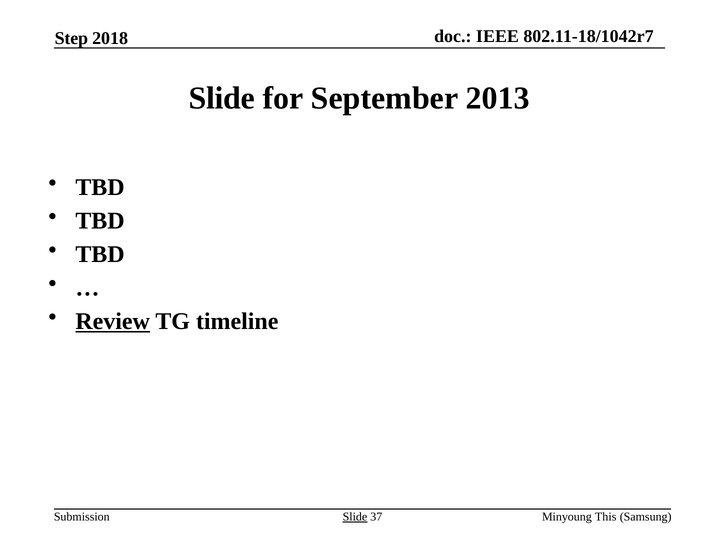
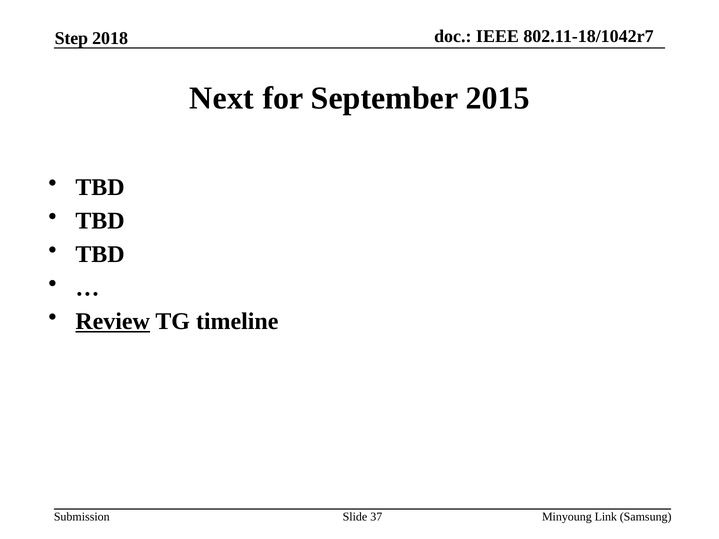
Slide at (222, 98): Slide -> Next
2013: 2013 -> 2015
Slide at (355, 517) underline: present -> none
This: This -> Link
